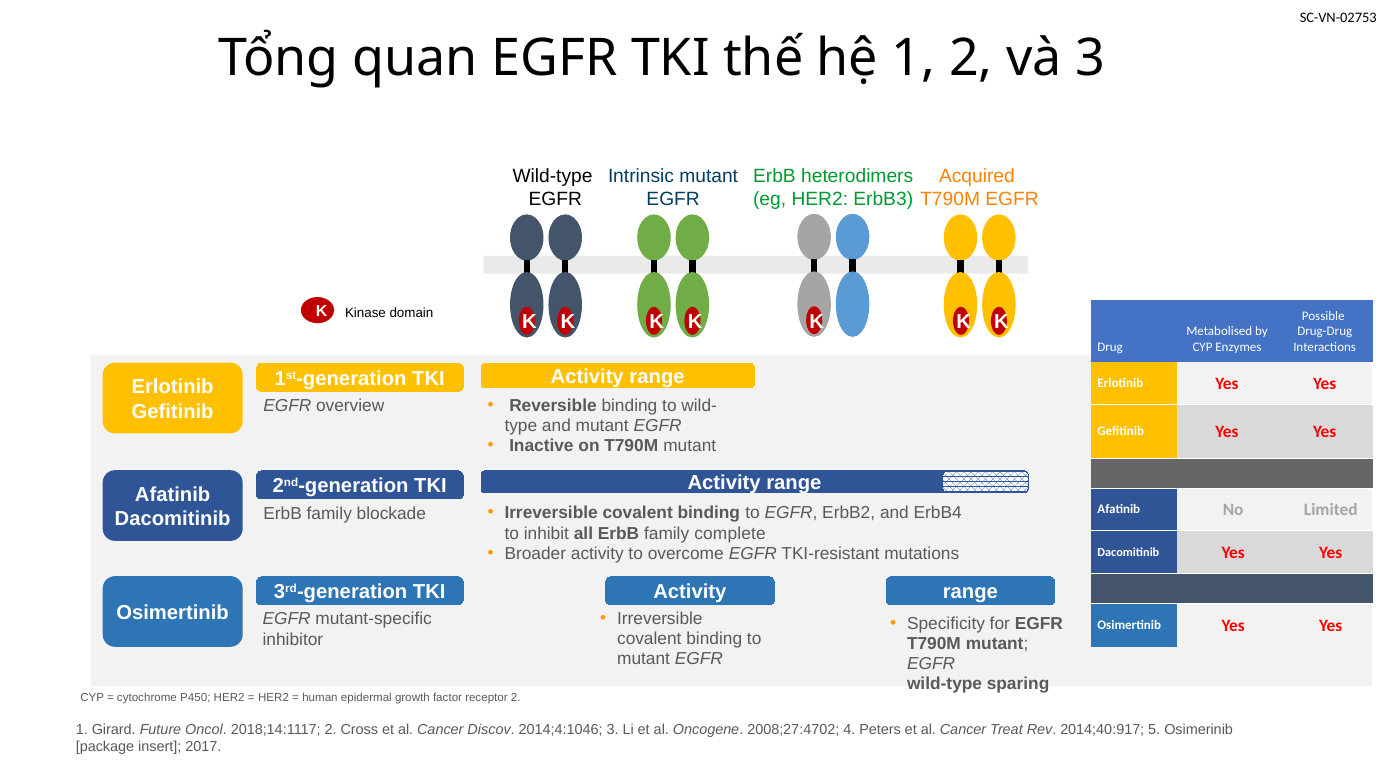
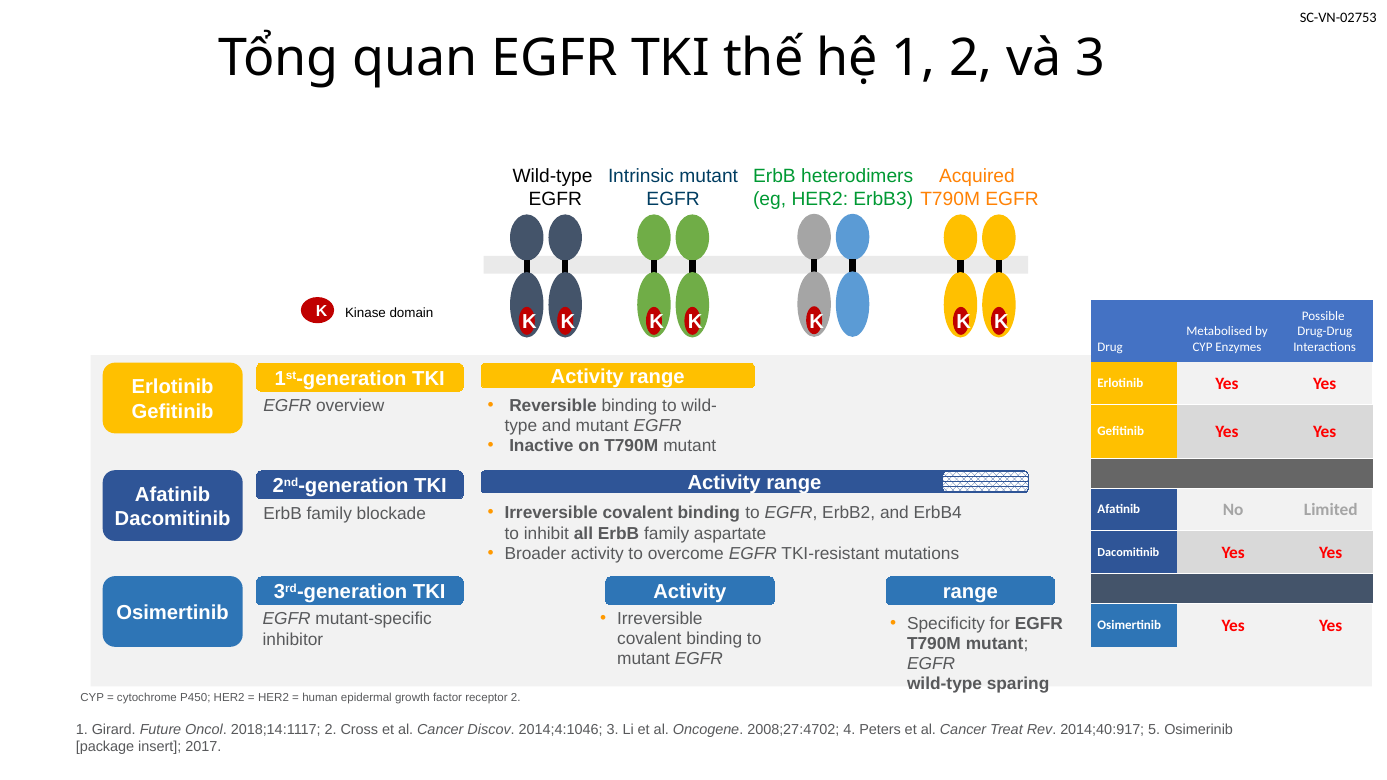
complete: complete -> aspartate
